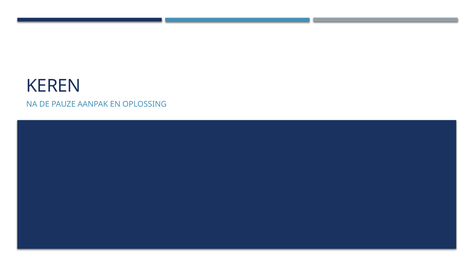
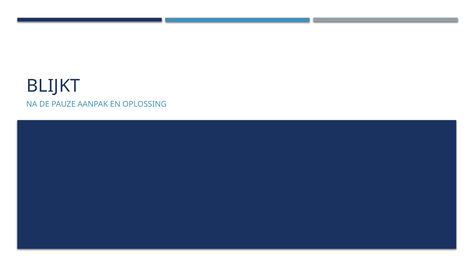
KEREN: KEREN -> BLIJKT
